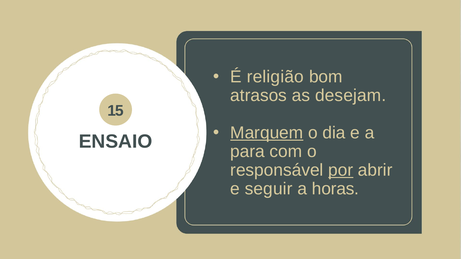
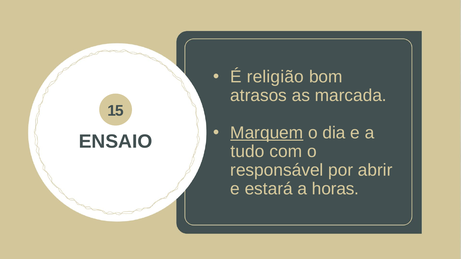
desejam: desejam -> marcada
para: para -> tudo
por underline: present -> none
seguir: seguir -> estará
